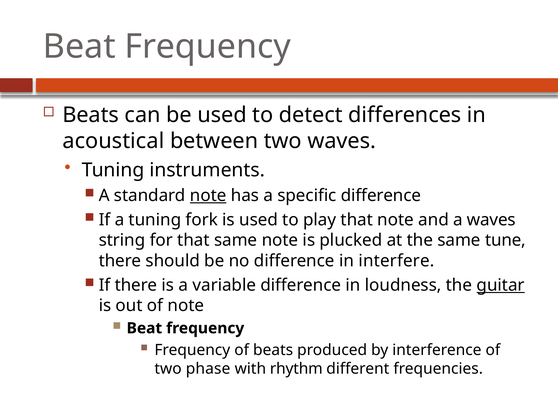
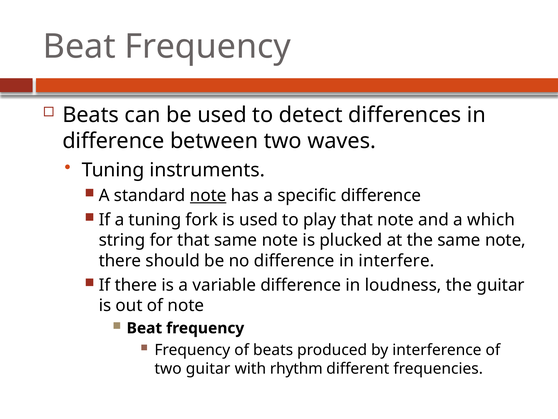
acoustical at (113, 141): acoustical -> difference
a waves: waves -> which
the same tune: tune -> note
guitar at (501, 285) underline: present -> none
two phase: phase -> guitar
